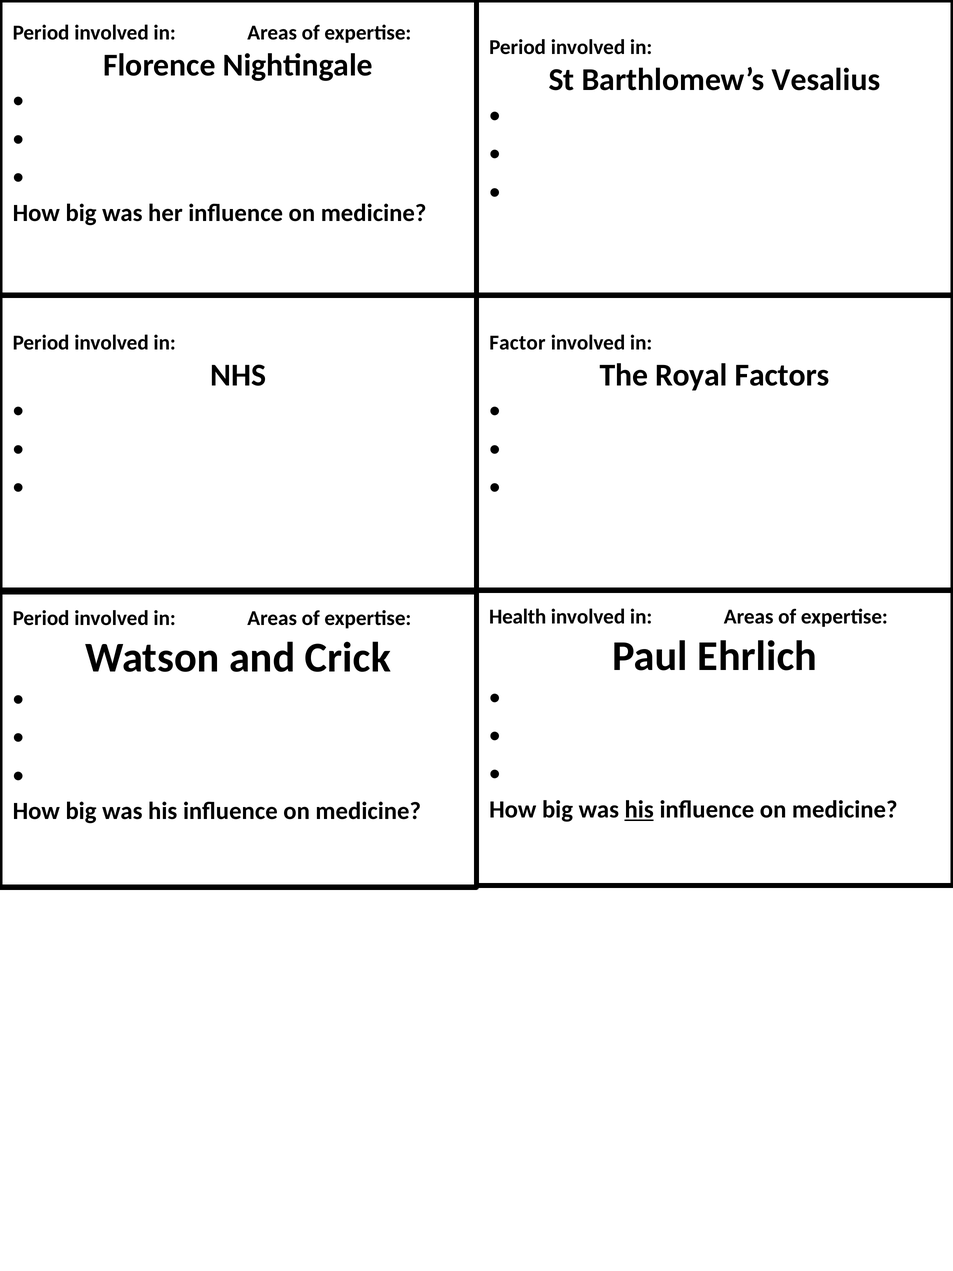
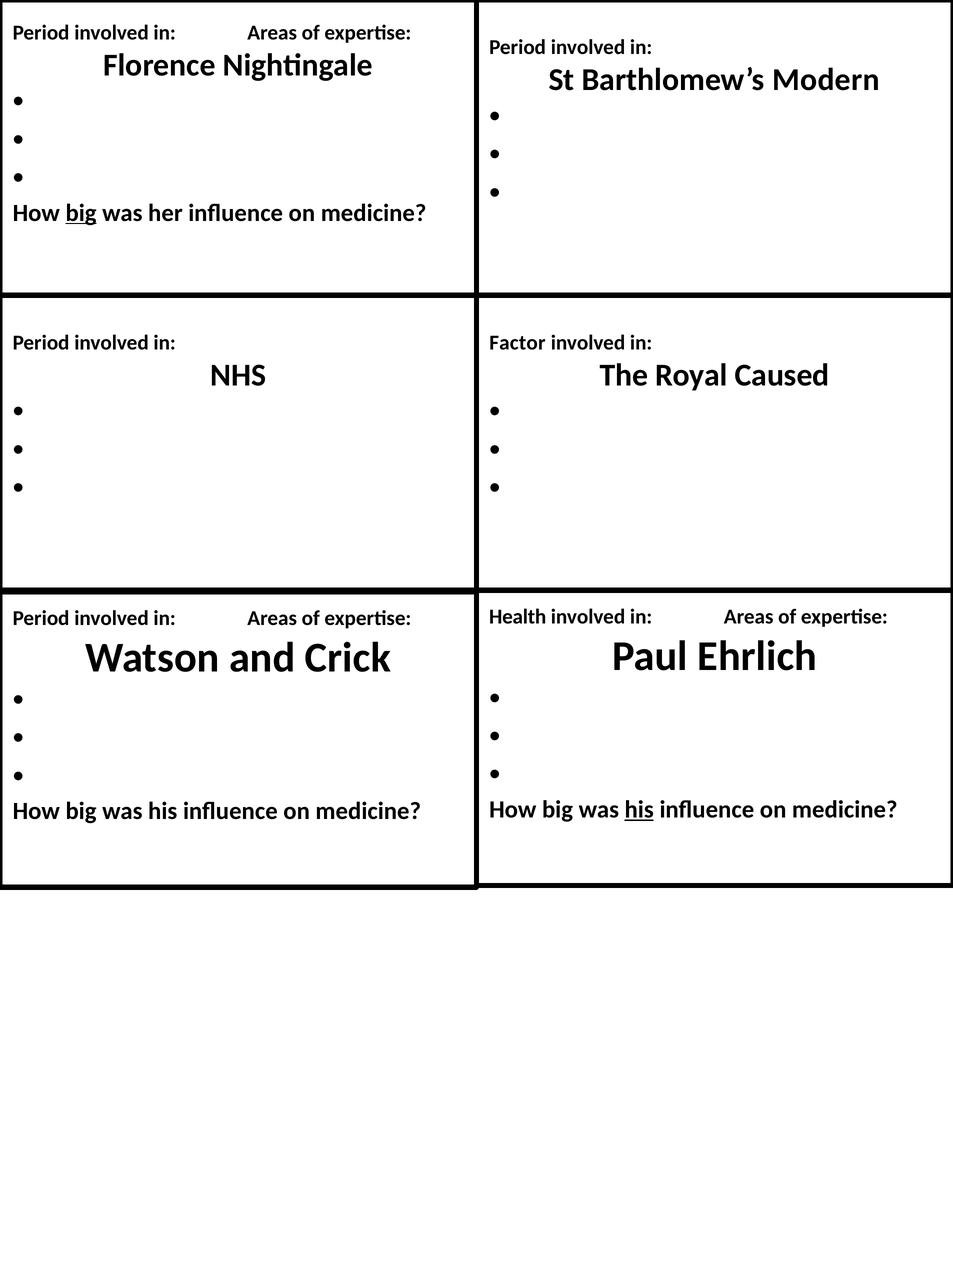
Vesalius: Vesalius -> Modern
big at (81, 213) underline: none -> present
Factors: Factors -> Caused
